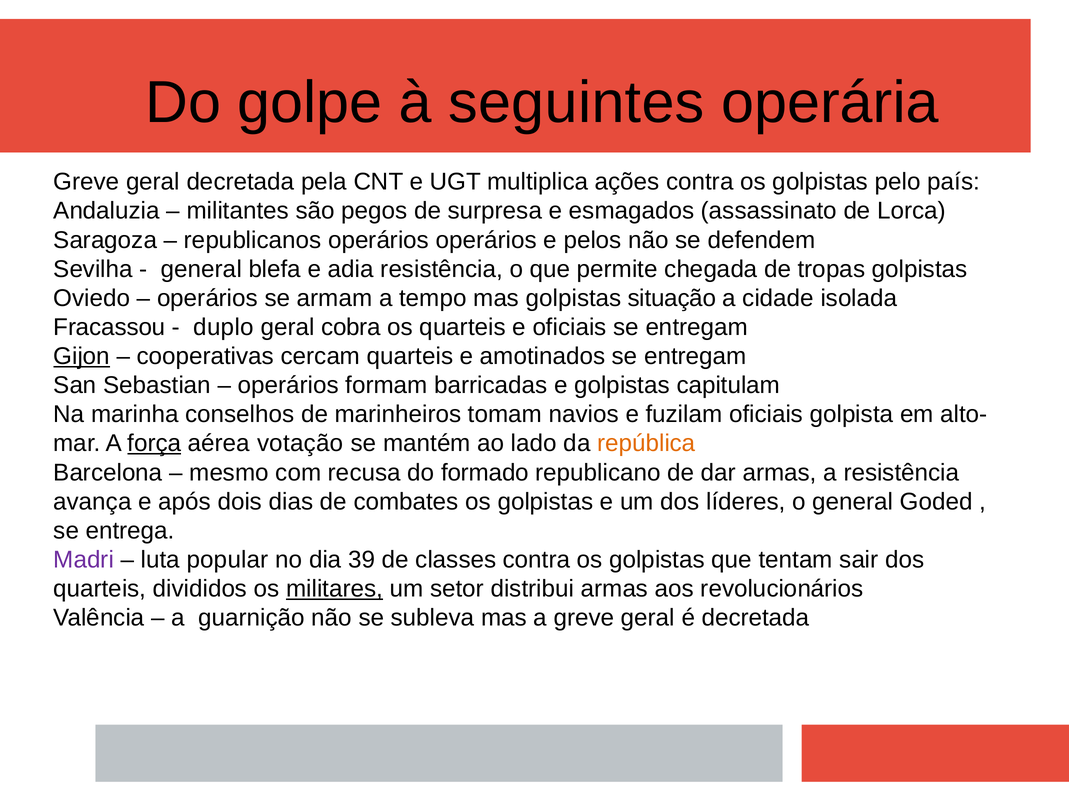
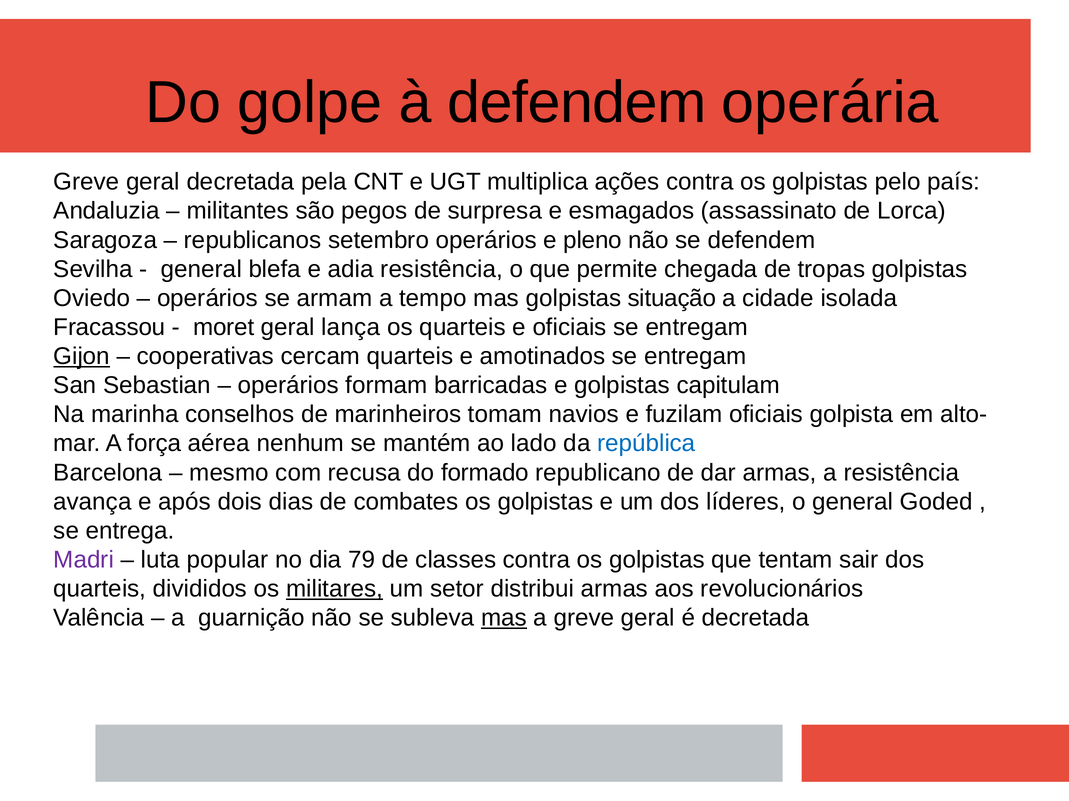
à seguintes: seguintes -> defendem
republicanos operários: operários -> setembro
pelos: pelos -> pleno
duplo: duplo -> moret
cobra: cobra -> lança
força underline: present -> none
votação: votação -> nenhum
república colour: orange -> blue
39: 39 -> 79
mas at (504, 618) underline: none -> present
